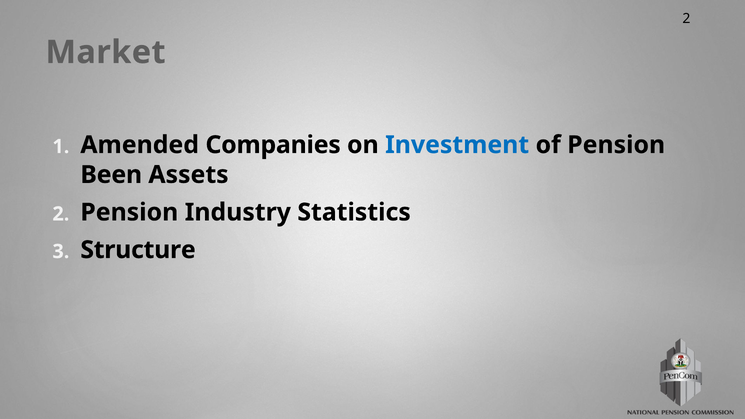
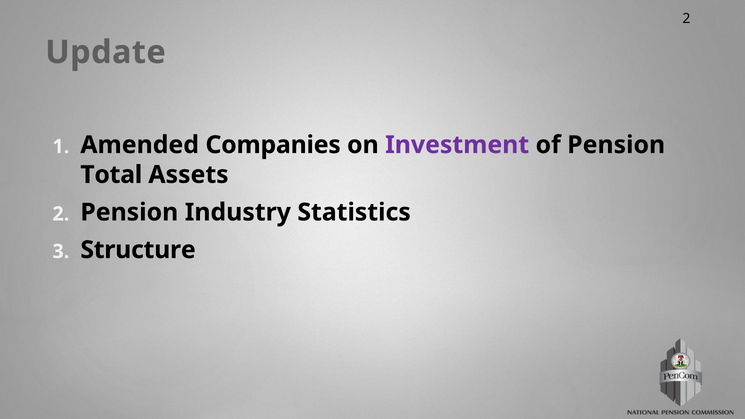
Market: Market -> Update
Investment colour: blue -> purple
Been: Been -> Total
